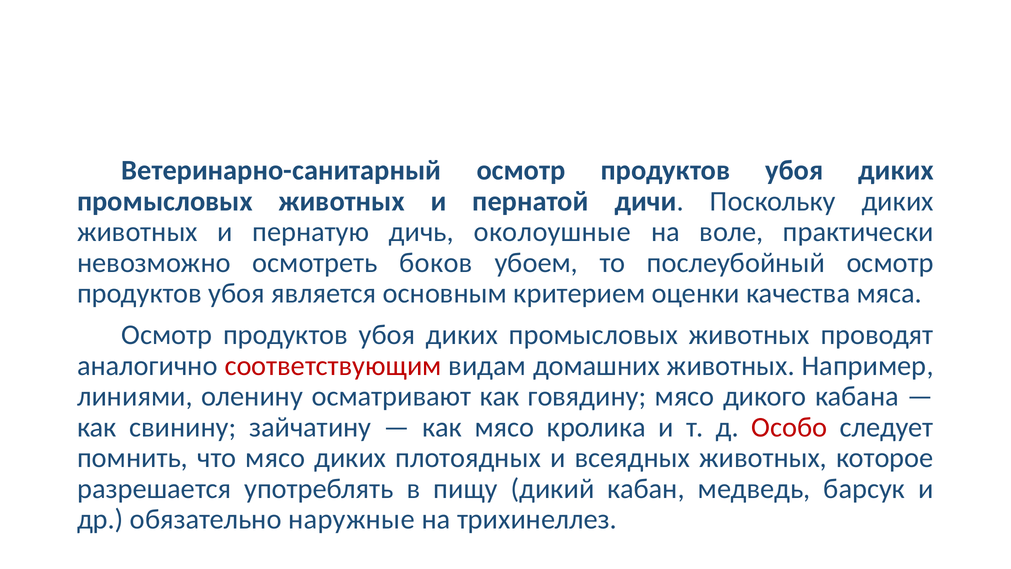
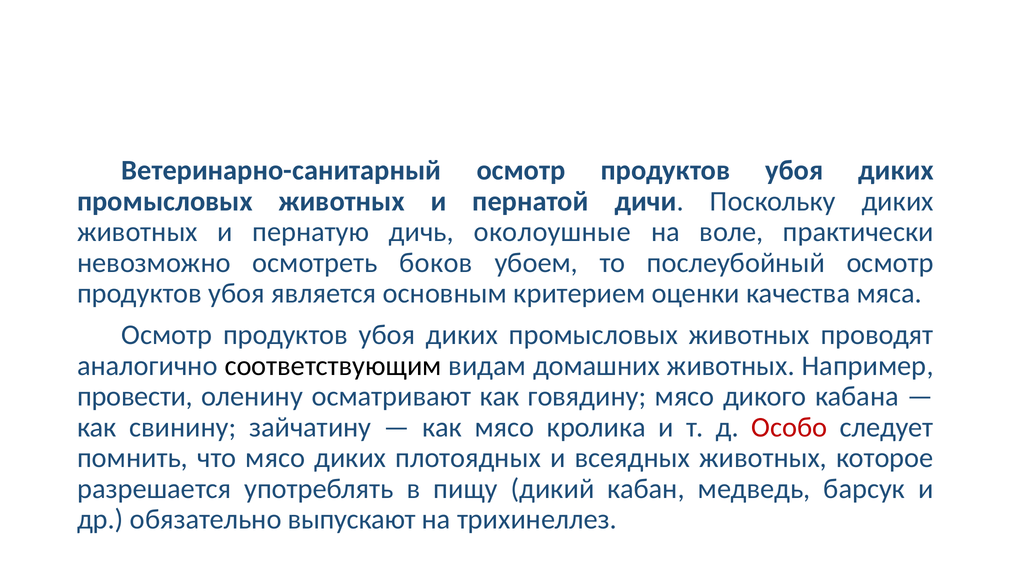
соответствующим colour: red -> black
линиями: линиями -> провести
наружные: наружные -> выпускают
